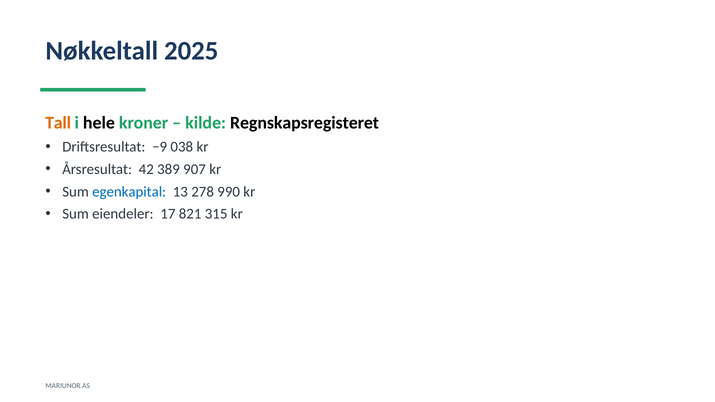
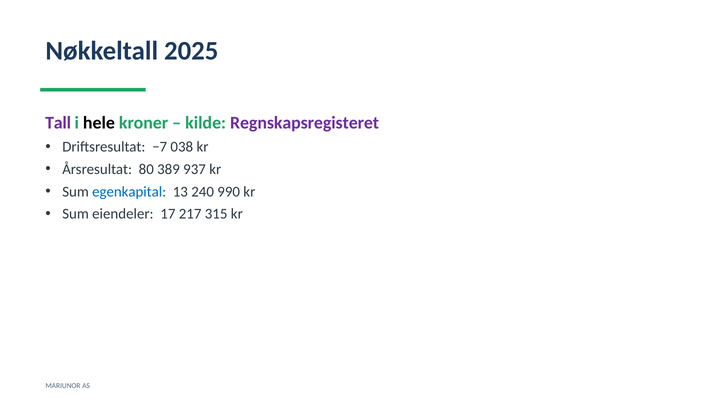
Tall colour: orange -> purple
Regnskapsregisteret colour: black -> purple
−9: −9 -> −7
42: 42 -> 80
907: 907 -> 937
278: 278 -> 240
821: 821 -> 217
